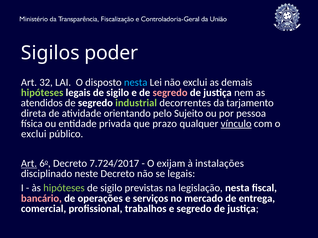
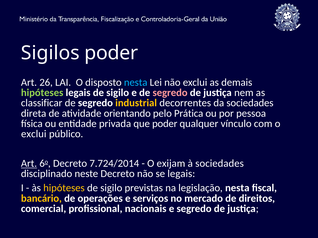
32: 32 -> 26
atendidos: atendidos -> classificar
industrial colour: light green -> yellow
da tarjamento: tarjamento -> sociedades
Sujeito: Sujeito -> Prática
que prazo: prazo -> poder
vínculo underline: present -> none
7.724/2017: 7.724/2017 -> 7.724/2014
à instalações: instalações -> sociedades
hipóteses at (64, 188) colour: light green -> yellow
bancário colour: pink -> yellow
entrega: entrega -> direitos
trabalhos: trabalhos -> nacionais
